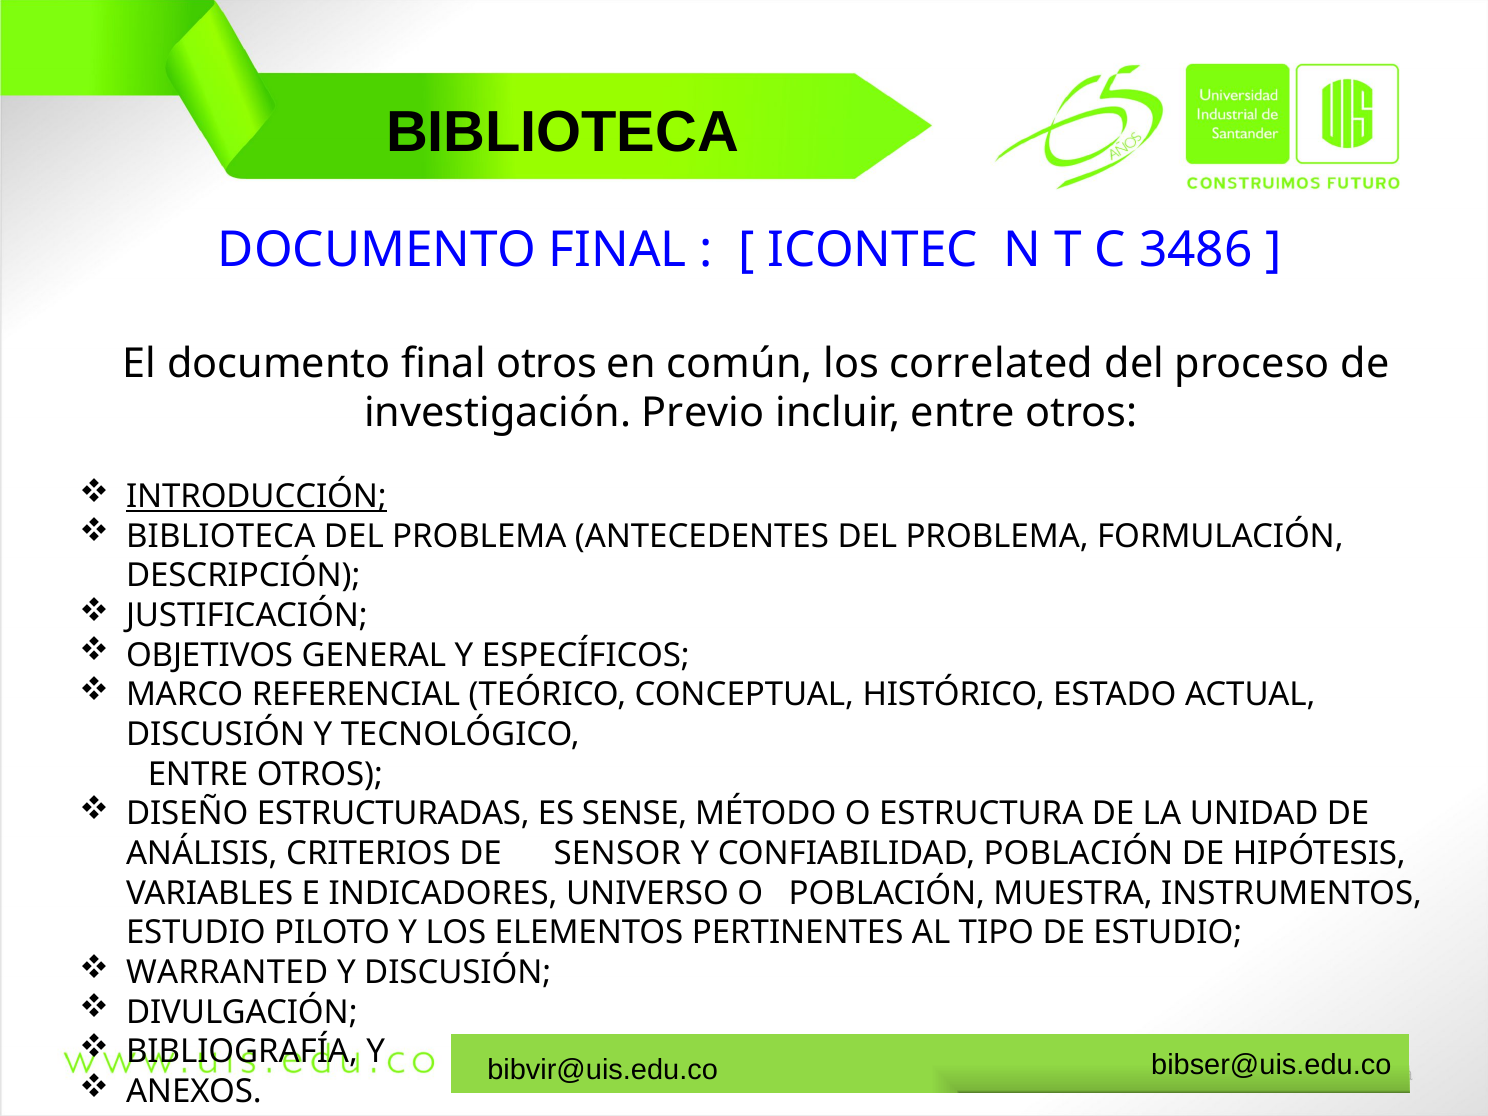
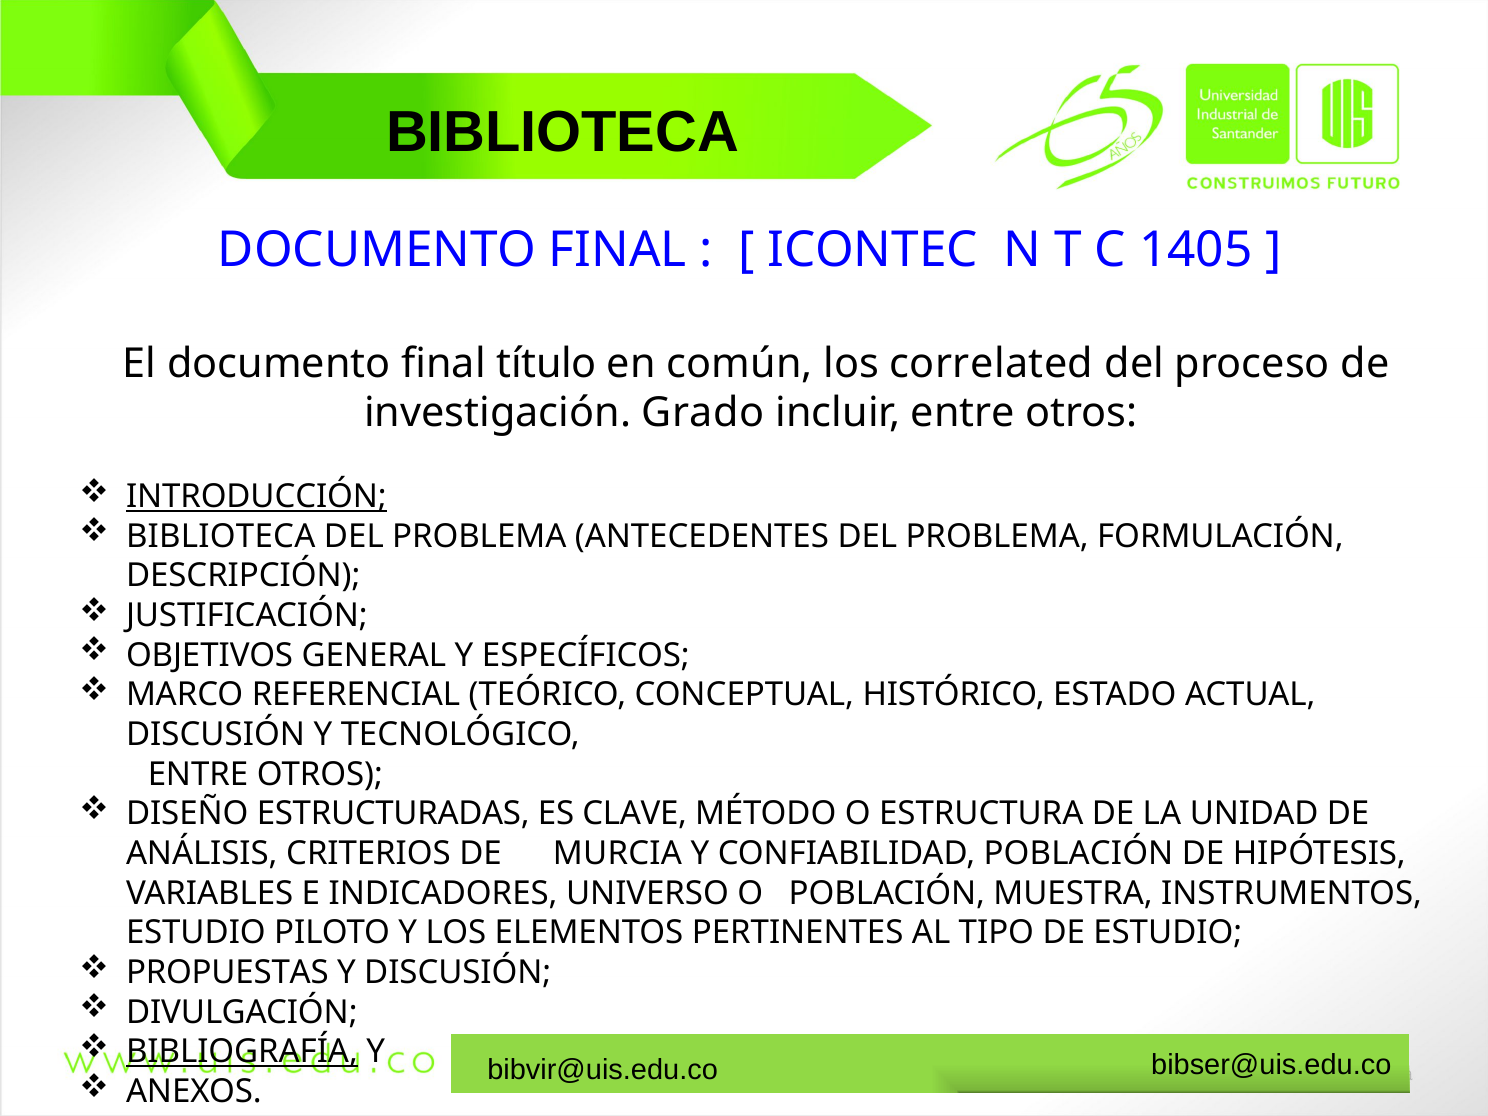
3486: 3486 -> 1405
final otros: otros -> título
Previo: Previo -> Grado
SENSE: SENSE -> CLAVE
SENSOR: SENSOR -> MURCIA
WARRANTED: WARRANTED -> PROPUESTAS
BIBLIOGRAFÍA underline: none -> present
